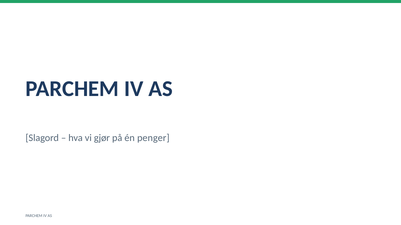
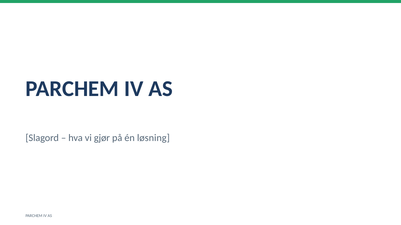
penger: penger -> løsning
